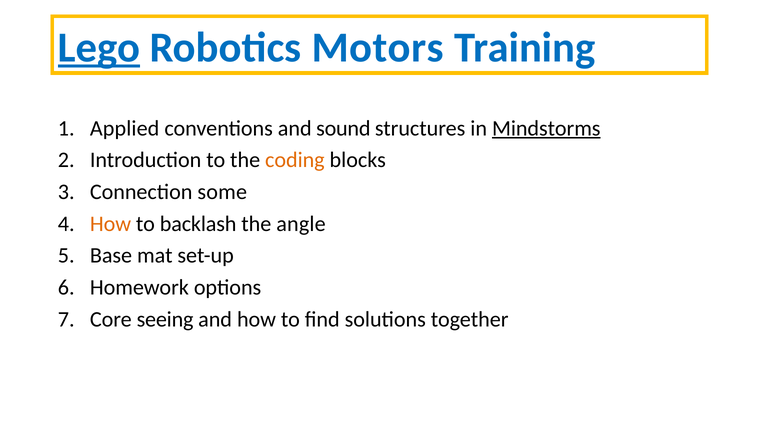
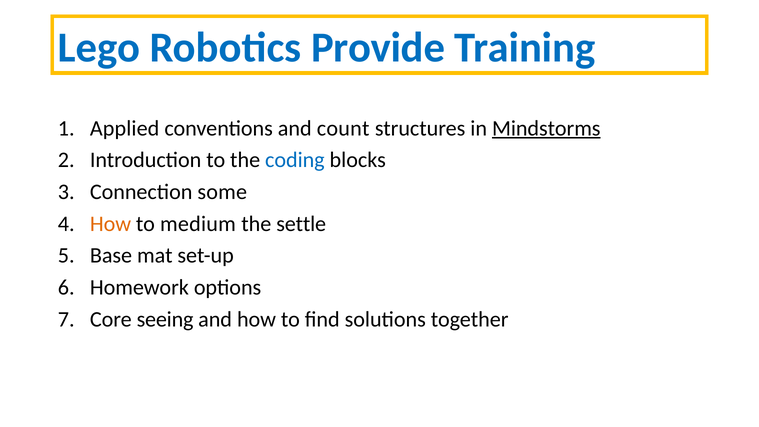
Lego underline: present -> none
Motors: Motors -> Provide
sound: sound -> count
coding colour: orange -> blue
backlash: backlash -> medium
angle: angle -> settle
